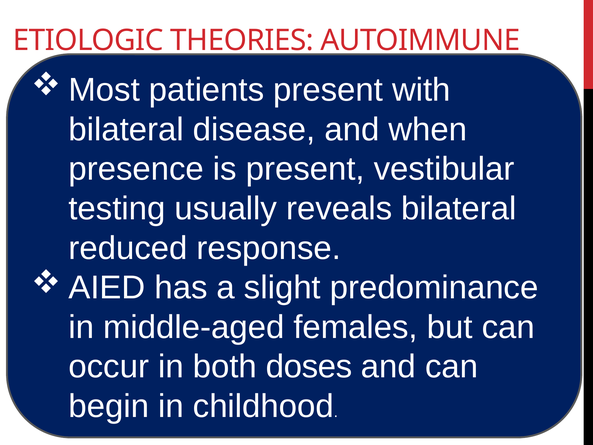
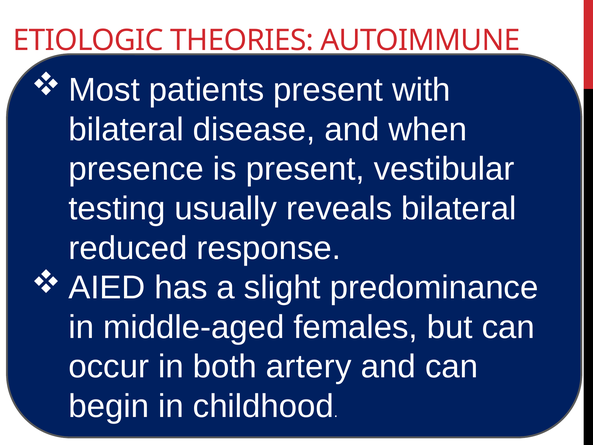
doses: doses -> artery
